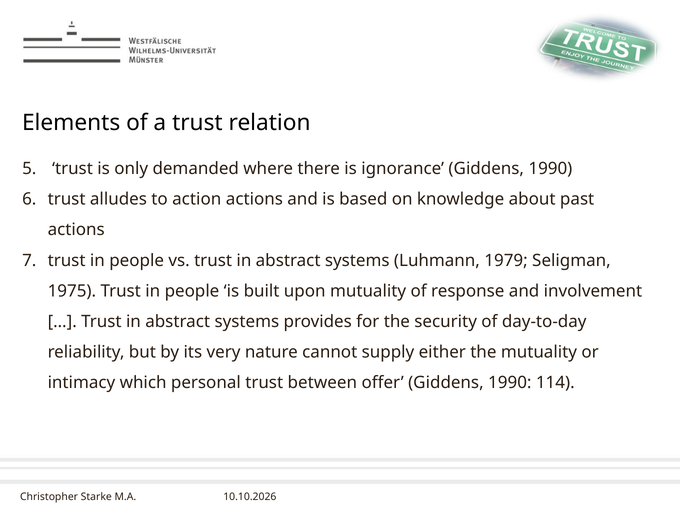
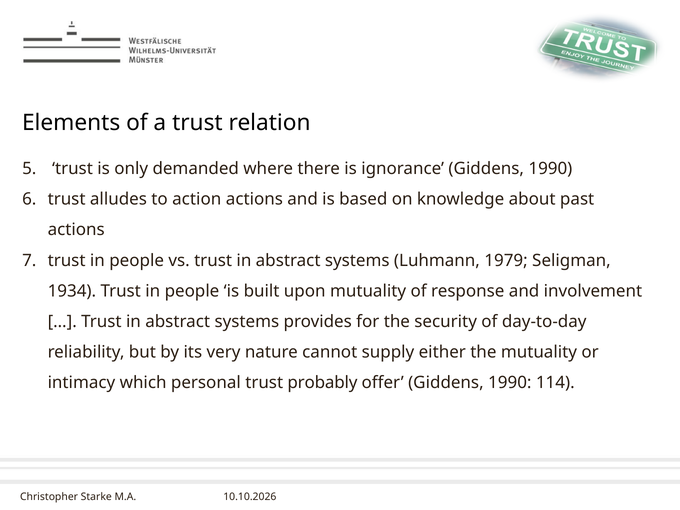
1975: 1975 -> 1934
between: between -> probably
